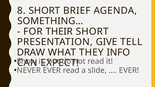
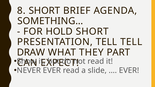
THEIR: THEIR -> HOLD
PRESENTATION GIVE: GIVE -> TELL
INFO: INFO -> PART
